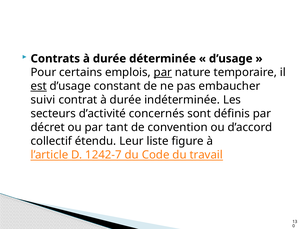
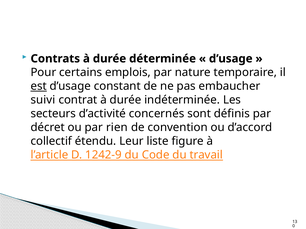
par at (163, 73) underline: present -> none
tant: tant -> rien
1242-7: 1242-7 -> 1242-9
